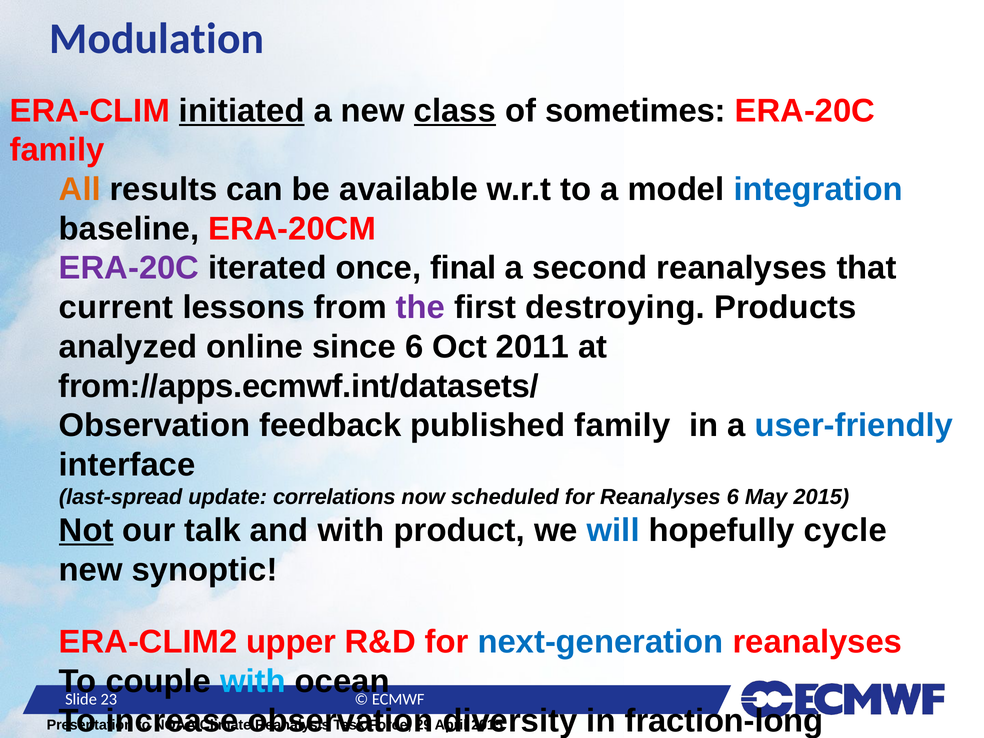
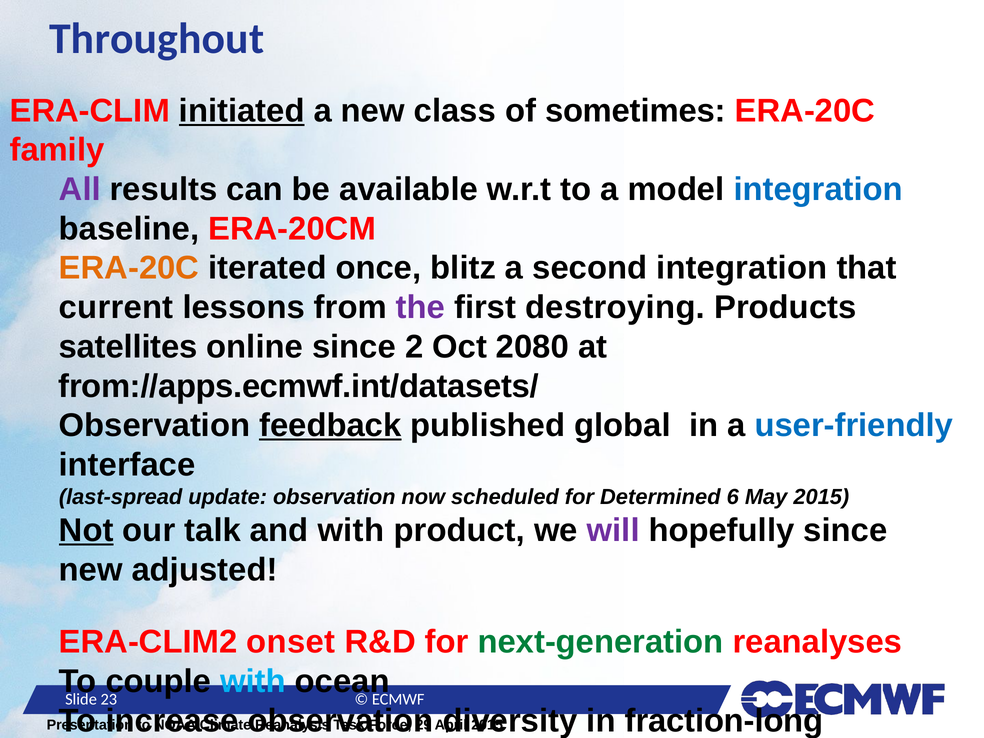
Modulation: Modulation -> Throughout
class underline: present -> none
All colour: orange -> purple
ERA-20C at (129, 268) colour: purple -> orange
final: final -> blitz
second reanalyses: reanalyses -> integration
analyzed: analyzed -> satellites
since 6: 6 -> 2
2011: 2011 -> 2080
feedback underline: none -> present
published family: family -> global
update correlations: correlations -> observation
for Reanalyses: Reanalyses -> Determined
will colour: blue -> purple
hopefully cycle: cycle -> since
synoptic: synoptic -> adjusted
upper: upper -> onset
next-generation colour: blue -> green
